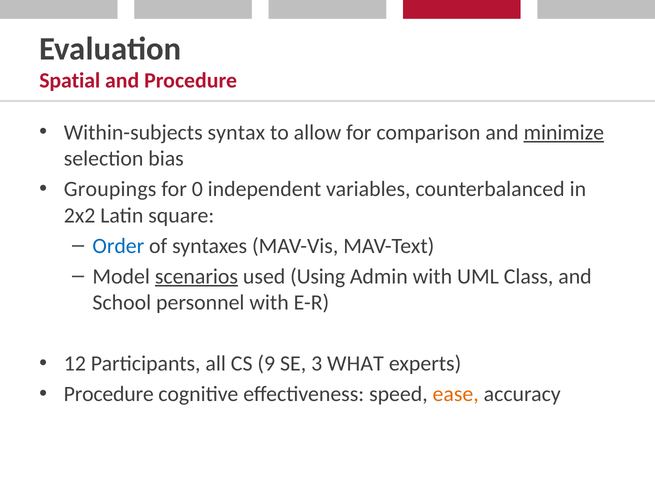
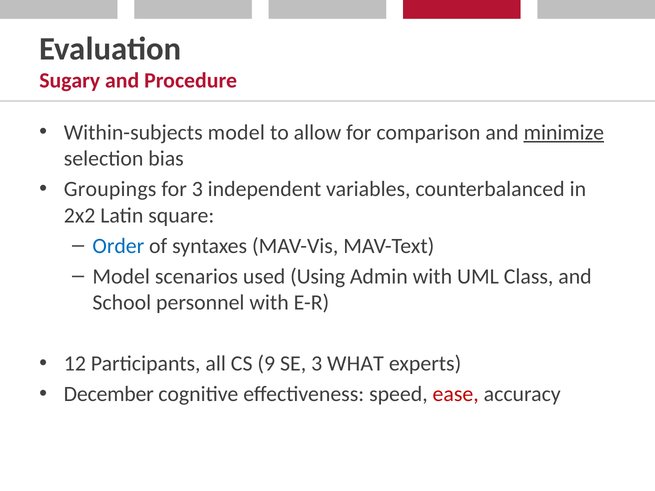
Spatial: Spatial -> Sugary
Within-subjects syntax: syntax -> model
for 0: 0 -> 3
scenarios underline: present -> none
Procedure at (109, 394): Procedure -> December
ease colour: orange -> red
